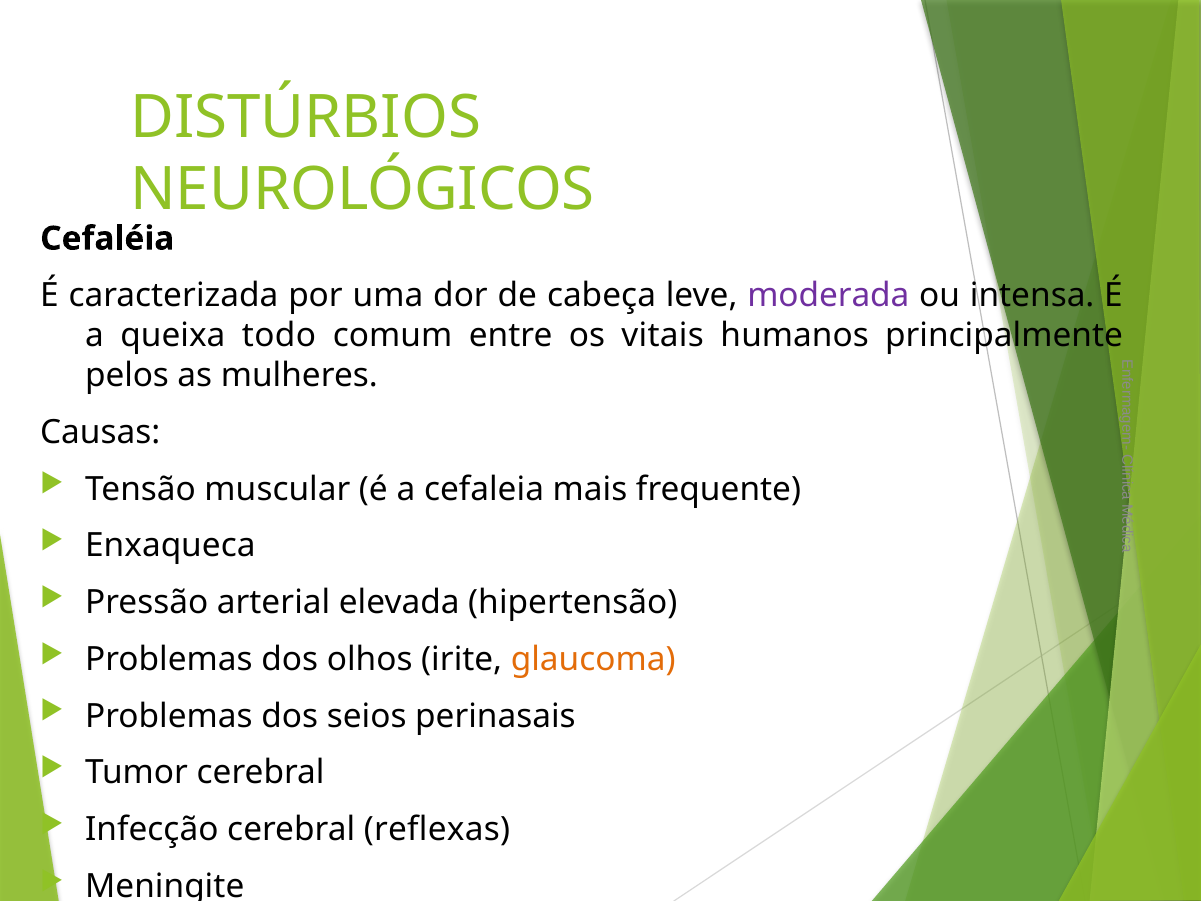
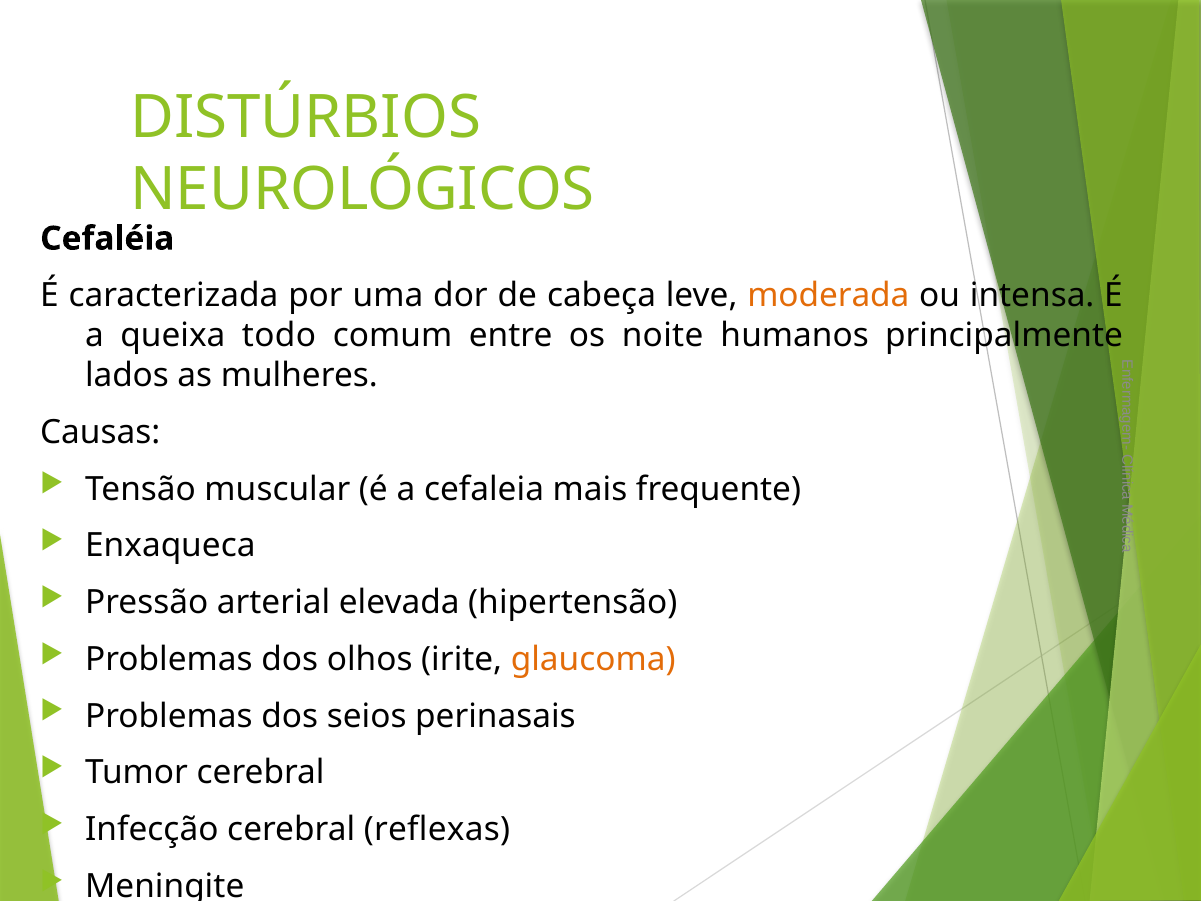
moderada colour: purple -> orange
vitais: vitais -> noite
pelos: pelos -> lados
